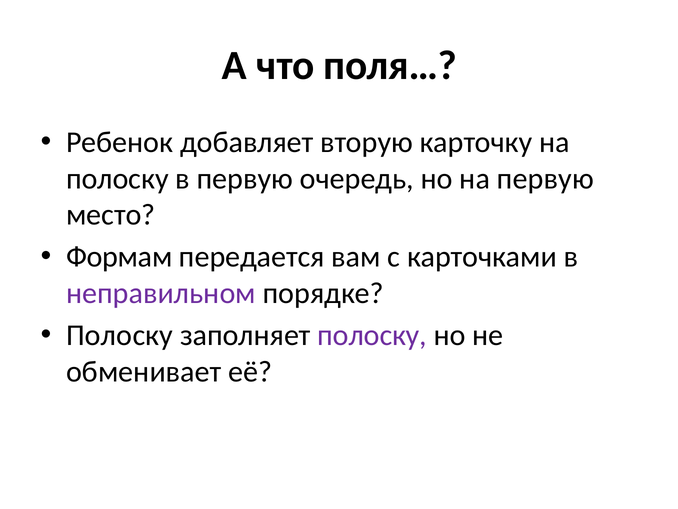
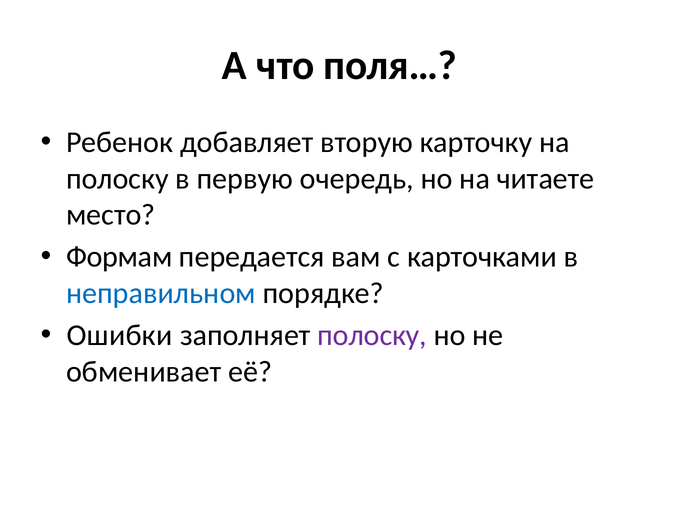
на первую: первую -> читаете
неправильном colour: purple -> blue
Полоску at (120, 335): Полоску -> Ошибки
